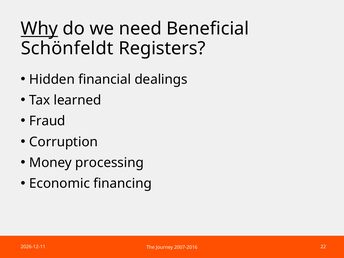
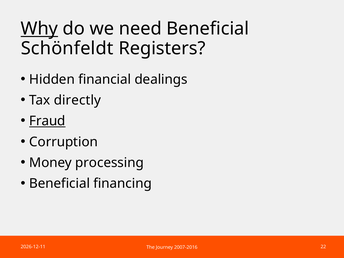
learned: learned -> directly
Fraud underline: none -> present
Economic at (60, 184): Economic -> Beneficial
